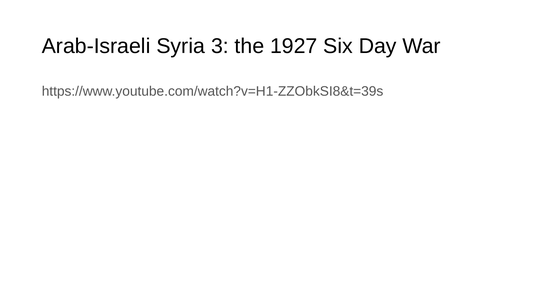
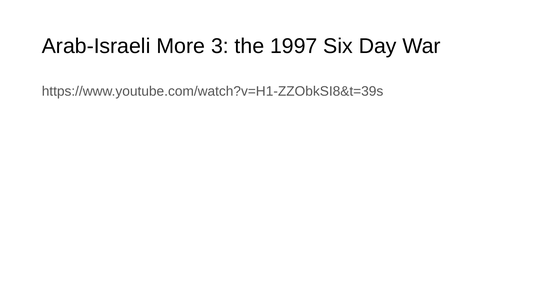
Syria: Syria -> More
1927: 1927 -> 1997
